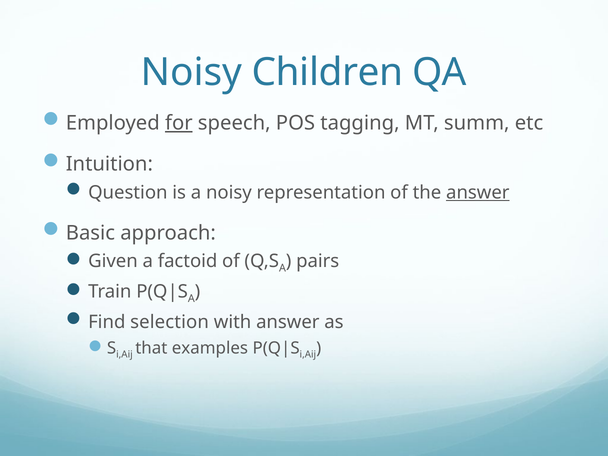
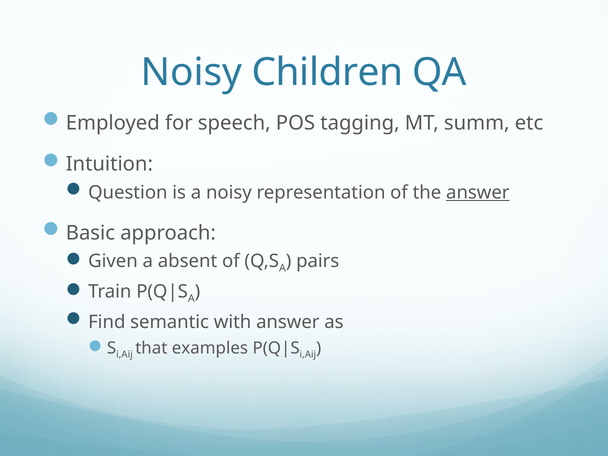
for underline: present -> none
factoid: factoid -> absent
selection: selection -> semantic
